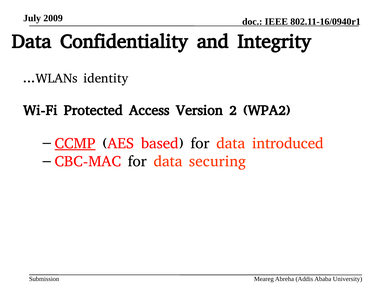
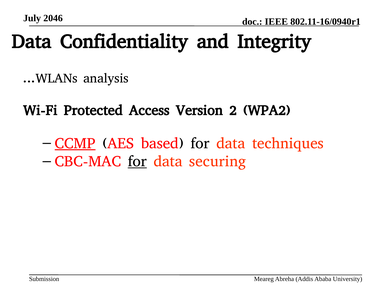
2009: 2009 -> 2046
identity: identity -> analysis
introduced: introduced -> techniques
for at (137, 161) underline: none -> present
